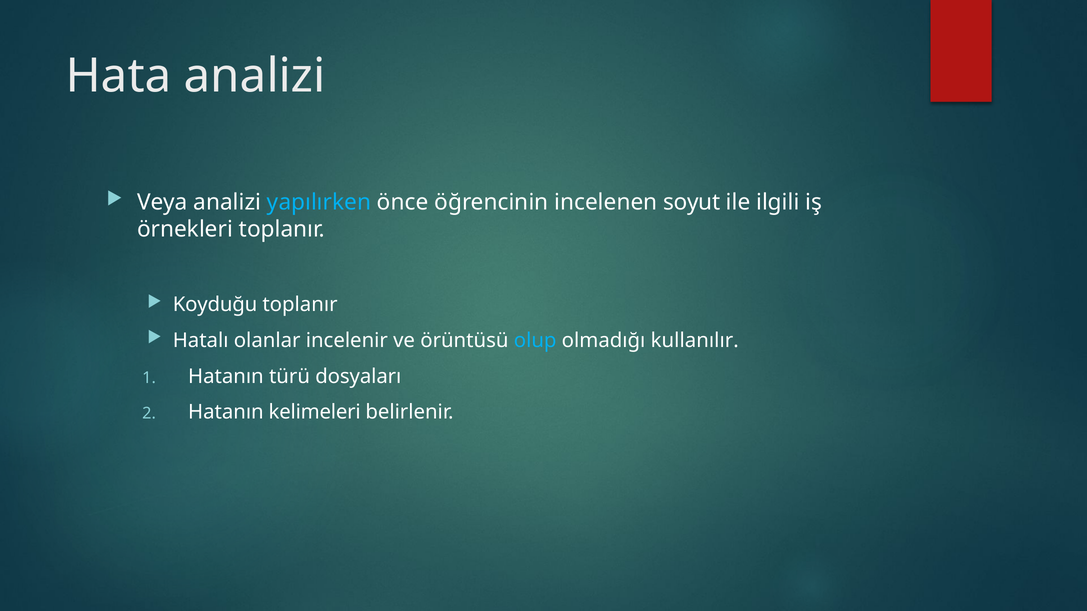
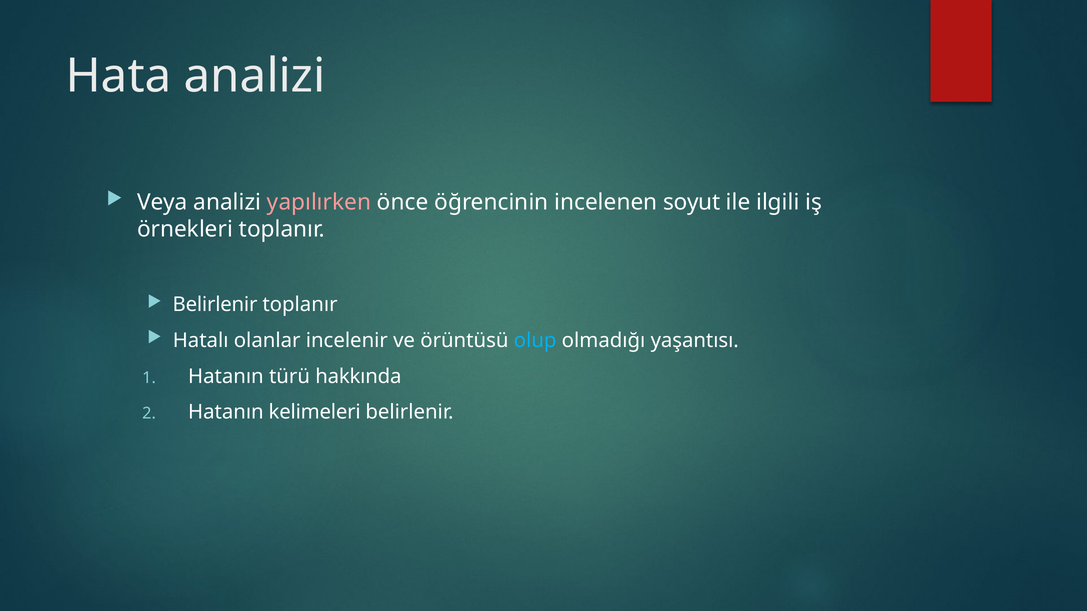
yapılırken colour: light blue -> pink
Koyduğu at (215, 305): Koyduğu -> Belirlenir
kullanılır: kullanılır -> yaşantısı
dosyaları: dosyaları -> hakkında
